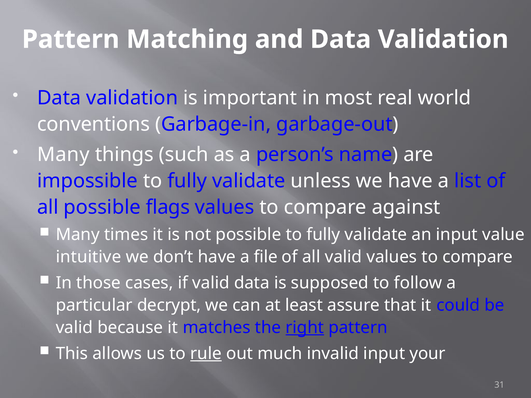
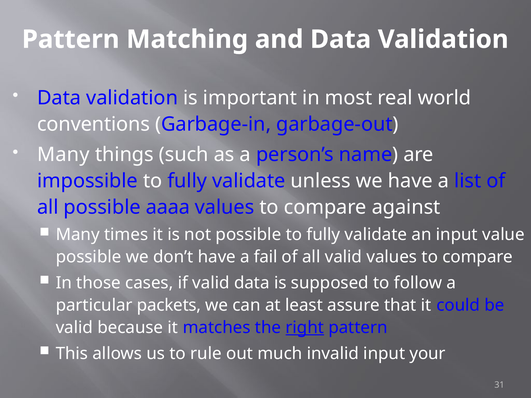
flags: flags -> aaaa
intuitive at (88, 257): intuitive -> possible
file: file -> fail
decrypt: decrypt -> packets
rule underline: present -> none
